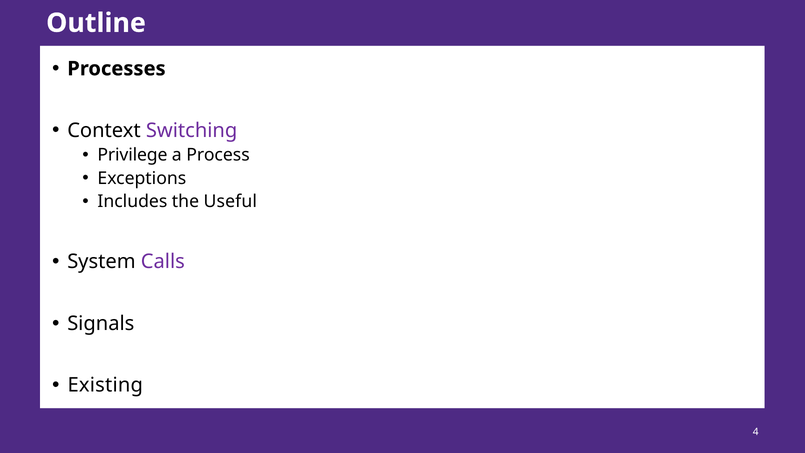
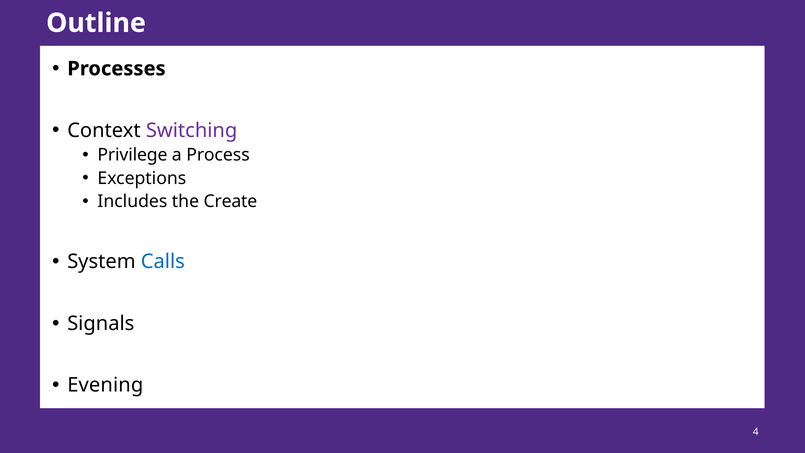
Useful: Useful -> Create
Calls colour: purple -> blue
Existing: Existing -> Evening
